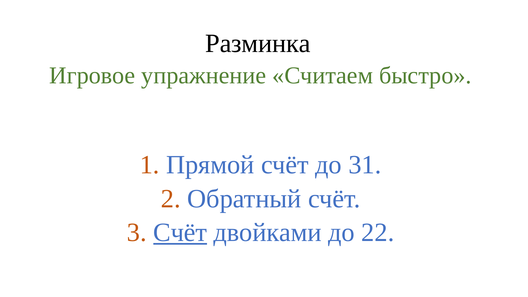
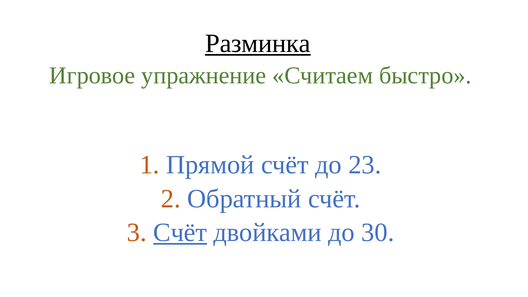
Разминка underline: none -> present
31: 31 -> 23
22: 22 -> 30
